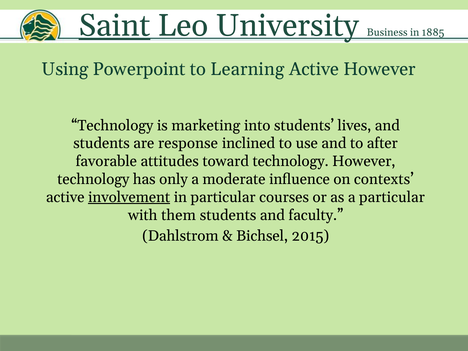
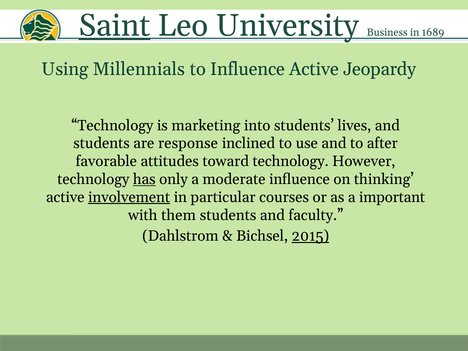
1885: 1885 -> 1689
Powerpoint: Powerpoint -> Millennials
to Learning: Learning -> Influence
Active However: However -> Jeopardy
has underline: none -> present
contexts: contexts -> thinking
a particular: particular -> important
2015 underline: none -> present
